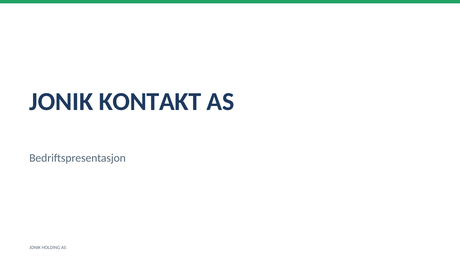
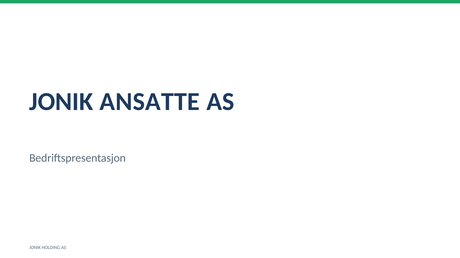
KONTAKT: KONTAKT -> ANSATTE
